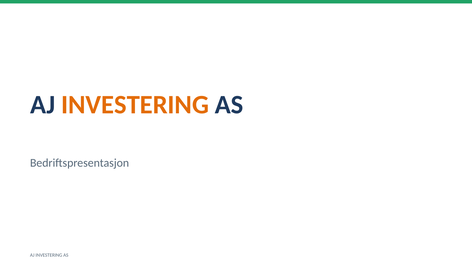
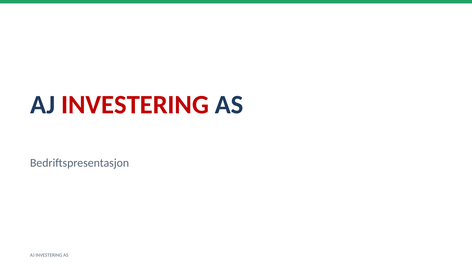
INVESTERING at (135, 105) colour: orange -> red
